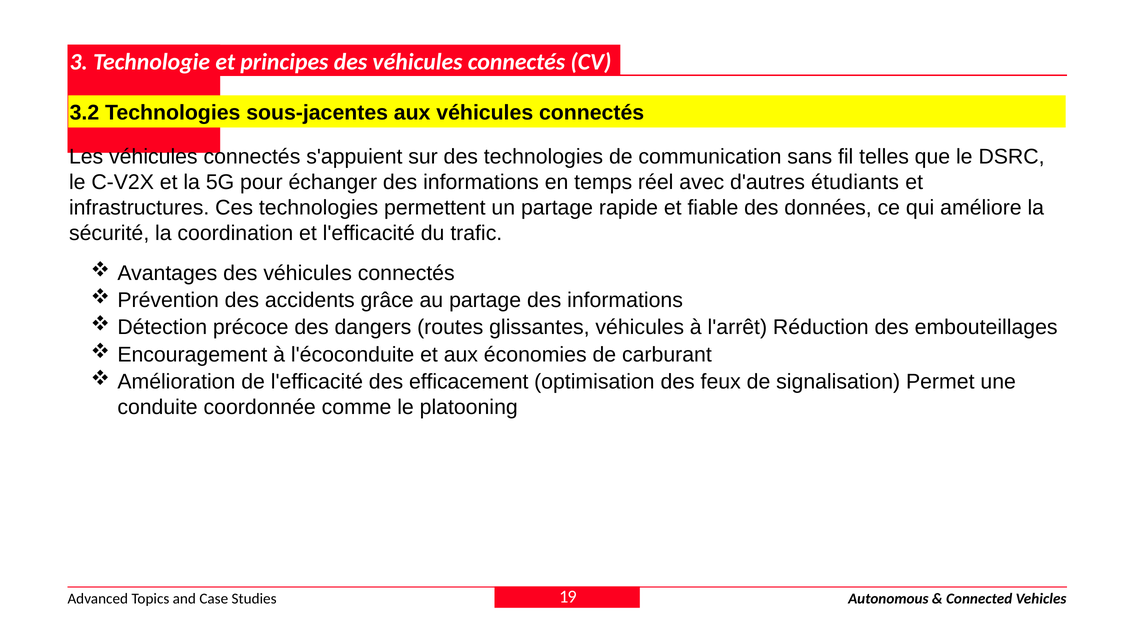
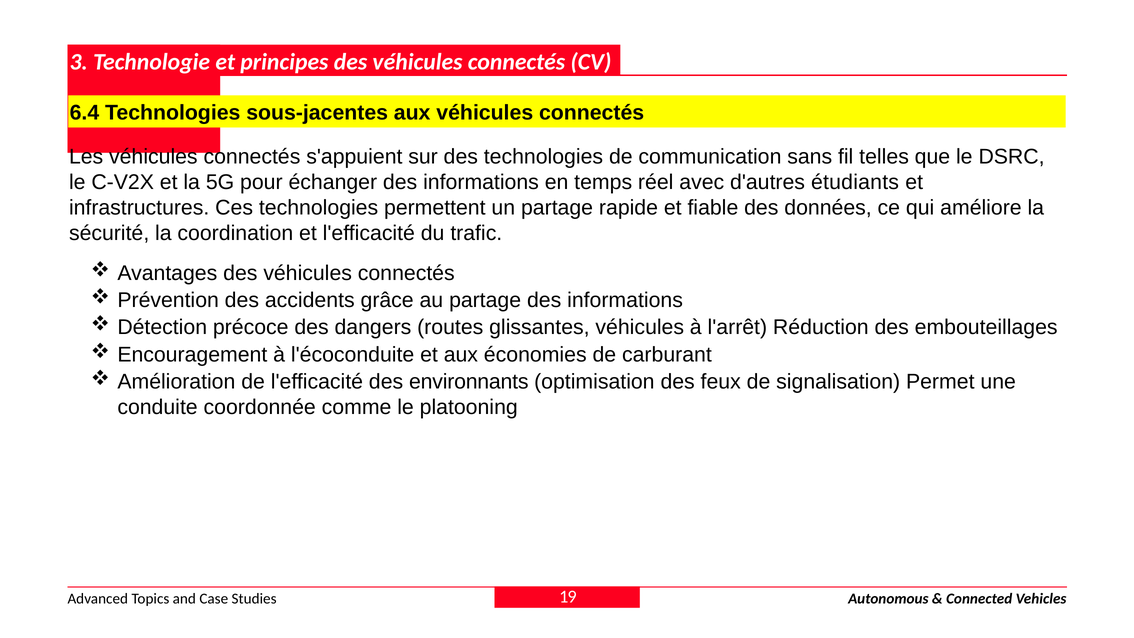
3.2: 3.2 -> 6.4
efficacement: efficacement -> environnants
